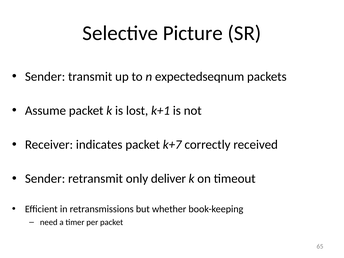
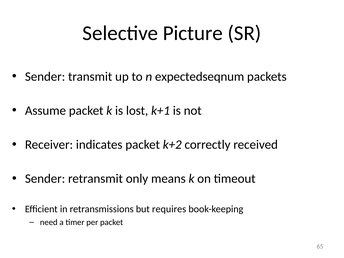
k+7: k+7 -> k+2
deliver: deliver -> means
whether: whether -> requires
